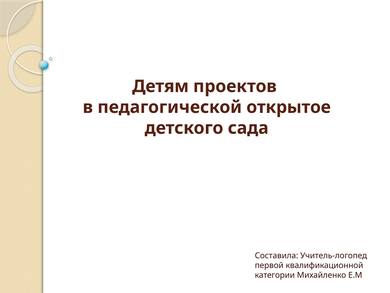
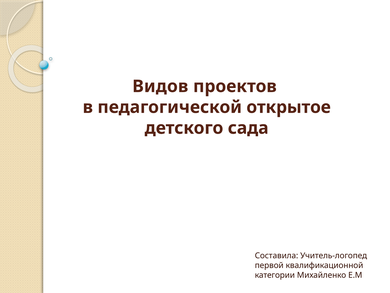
Детям: Детям -> Видов
